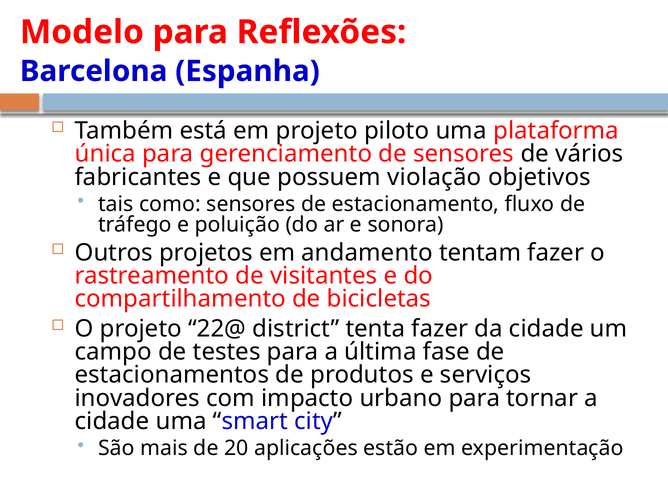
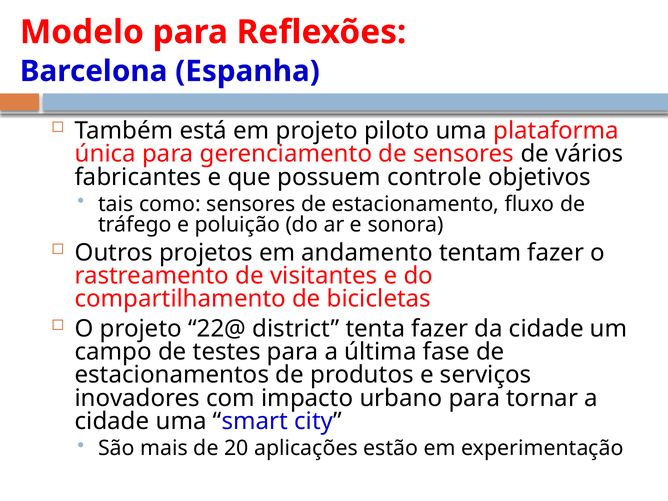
violação: violação -> controle
